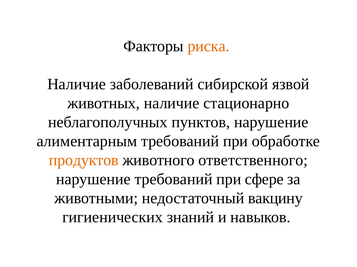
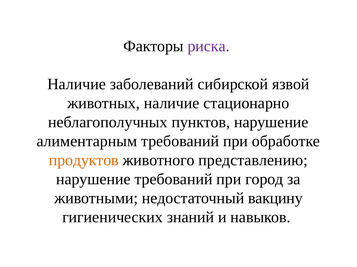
риска colour: orange -> purple
ответственного: ответственного -> представлению
сфере: сфере -> город
